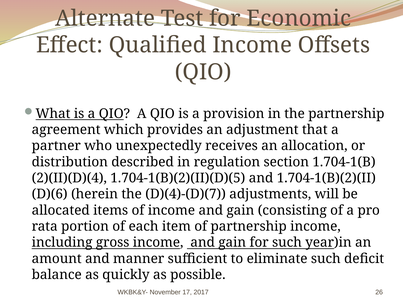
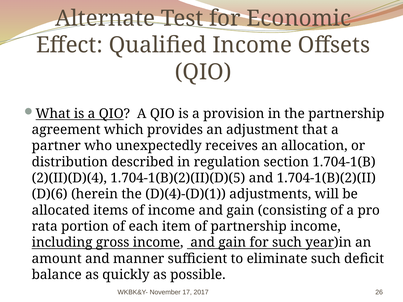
D)(4)-(D)(7: D)(4)-(D)(7 -> D)(4)-(D)(1
